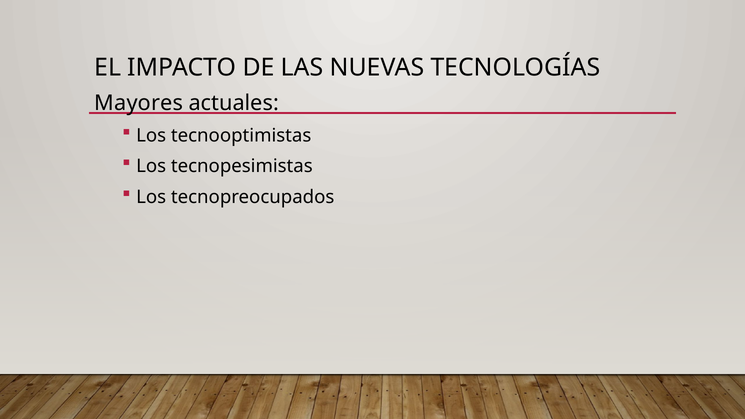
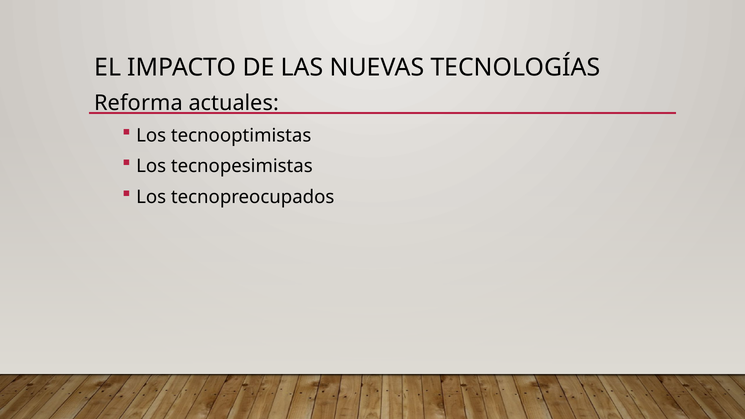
Mayores: Mayores -> Reforma
